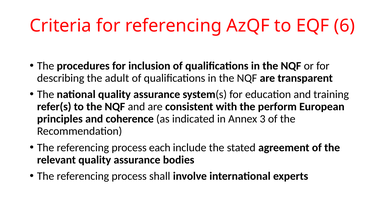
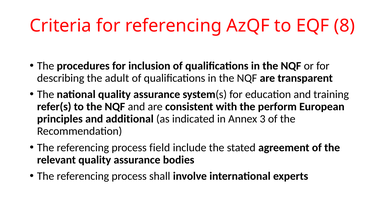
6: 6 -> 8
coherence: coherence -> additional
each: each -> field
